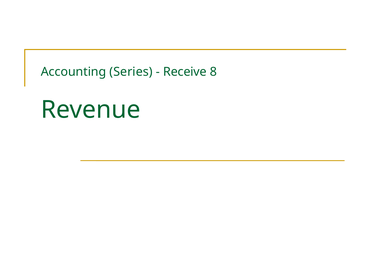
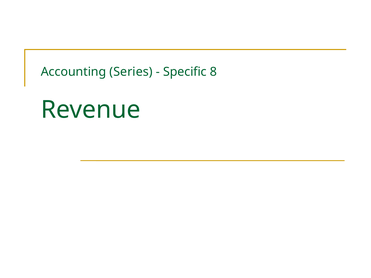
Receive: Receive -> Specific
